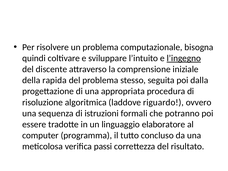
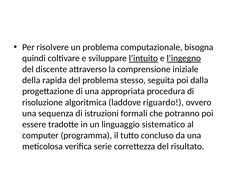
l’intuito underline: none -> present
elaboratore: elaboratore -> sistematico
passi: passi -> serie
